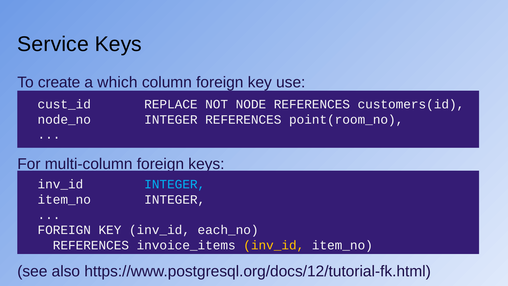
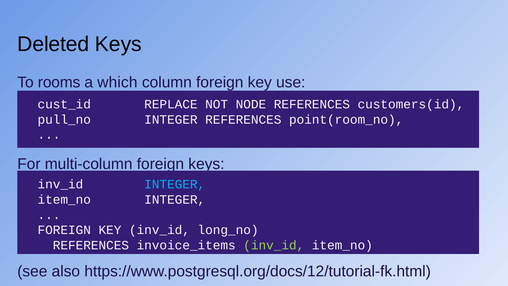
Service: Service -> Deleted
create: create -> rooms
node_no: node_no -> pull_no
each_no: each_no -> long_no
inv_id at (274, 245) colour: yellow -> light green
